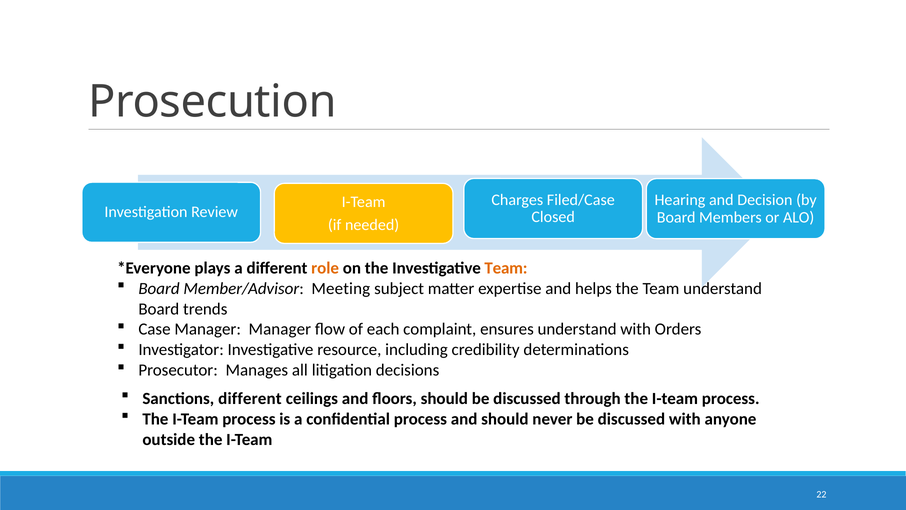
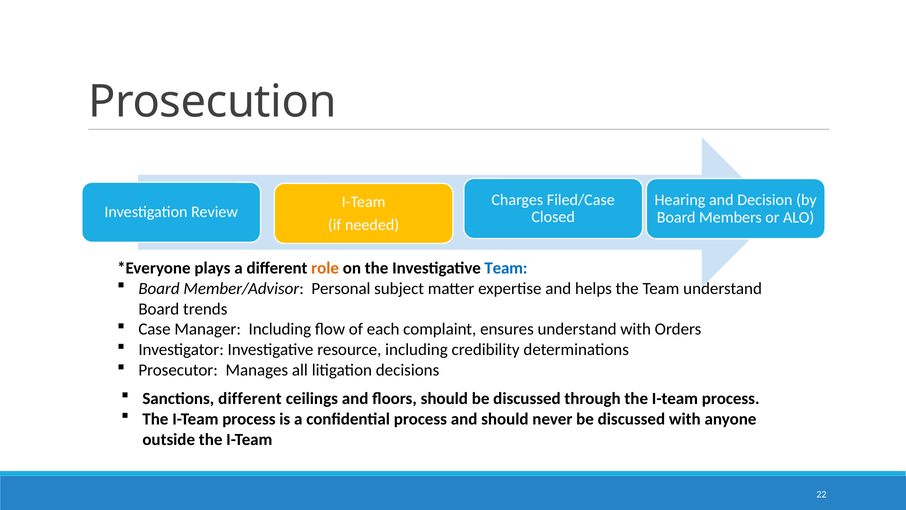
Team at (506, 268) colour: orange -> blue
Meeting: Meeting -> Personal
Manager Manager: Manager -> Including
